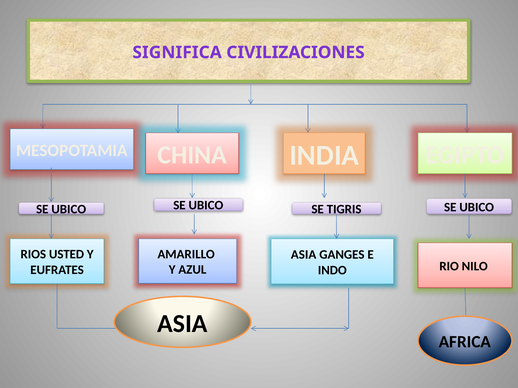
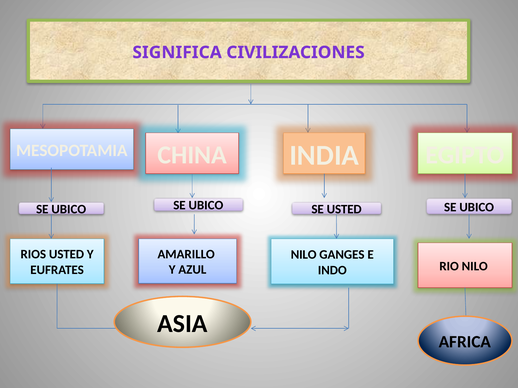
SE TIGRIS: TIGRIS -> USTED
ASIA at (304, 255): ASIA -> NILO
